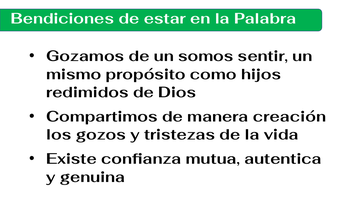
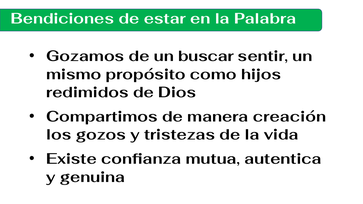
somos: somos -> buscar
